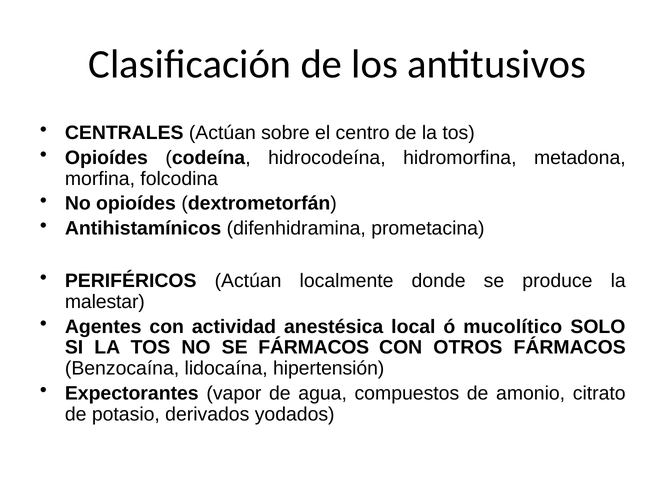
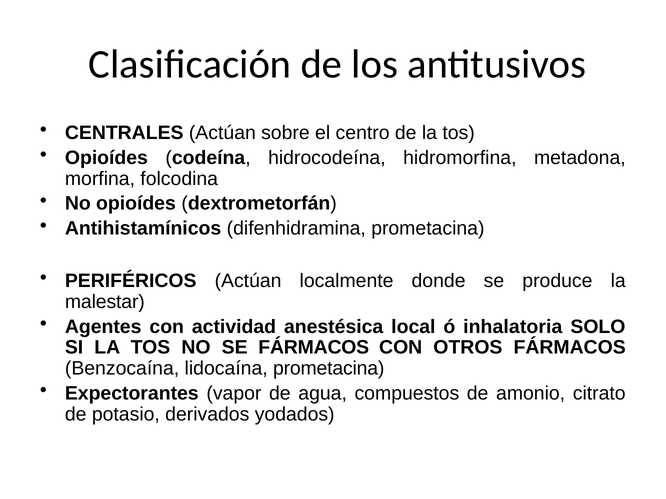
mucolítico: mucolítico -> inhalatoria
lidocaína hipertensión: hipertensión -> prometacina
